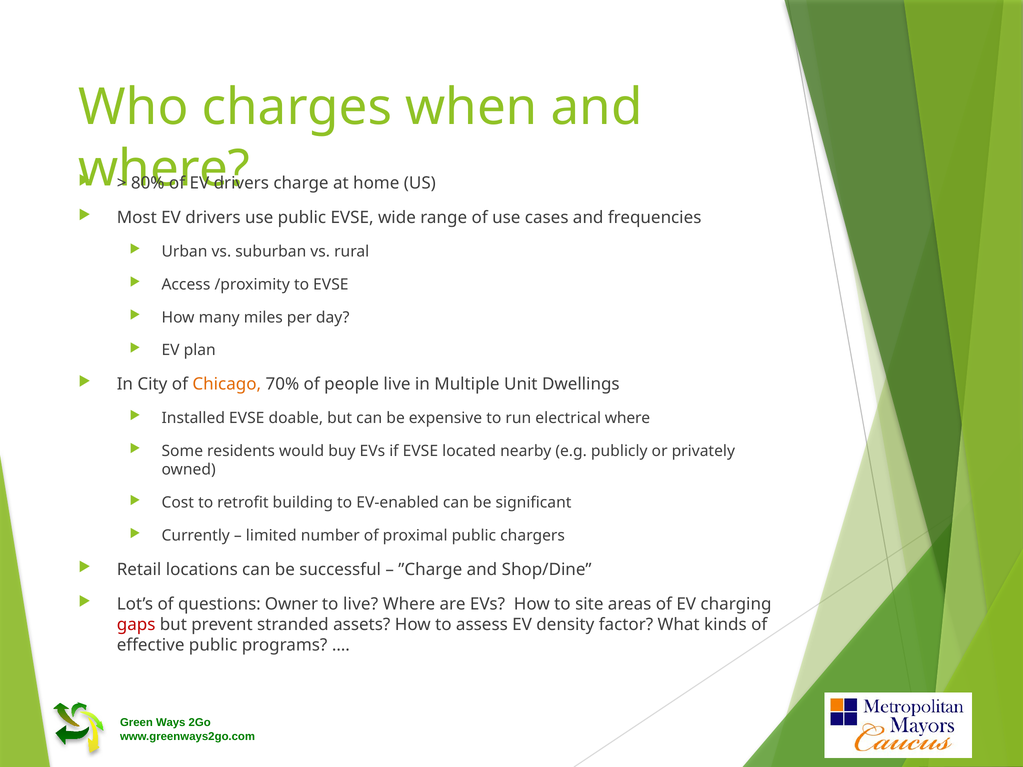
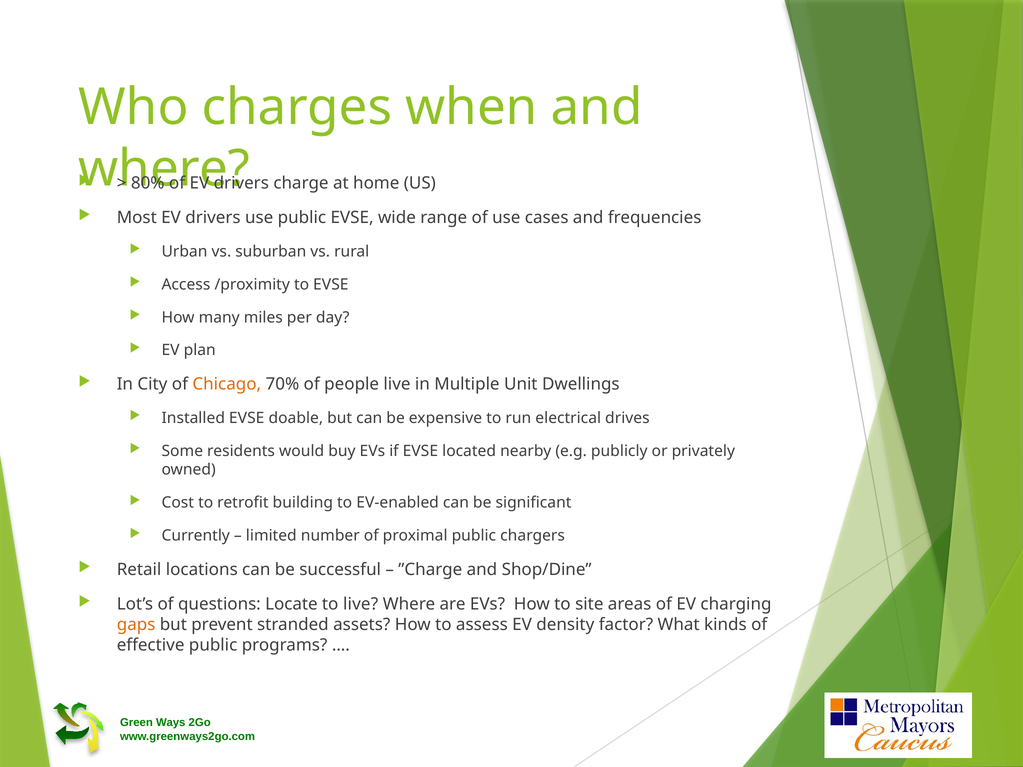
electrical where: where -> drives
Owner: Owner -> Locate
gaps colour: red -> orange
